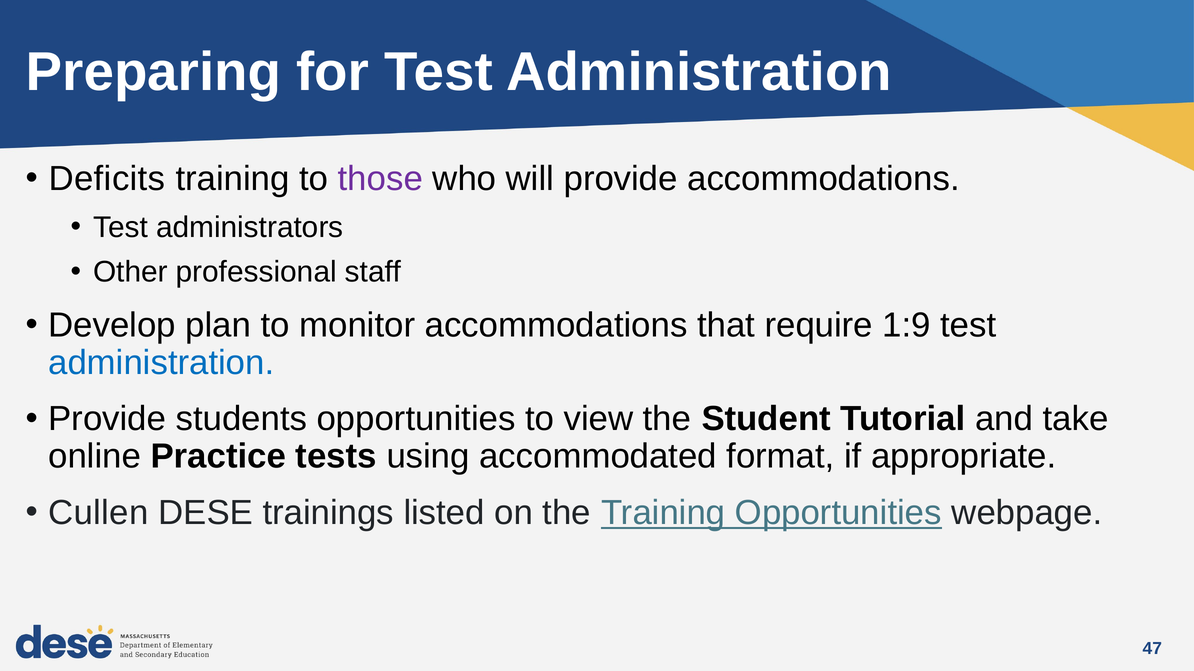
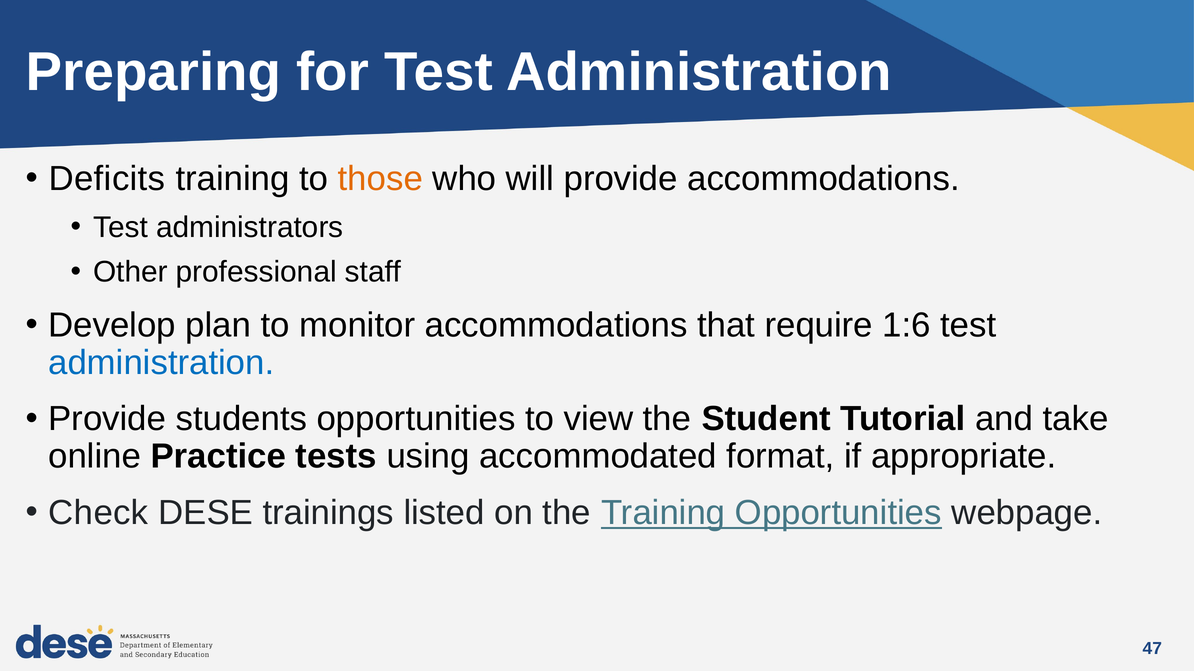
those colour: purple -> orange
1:9: 1:9 -> 1:6
Cullen: Cullen -> Check
